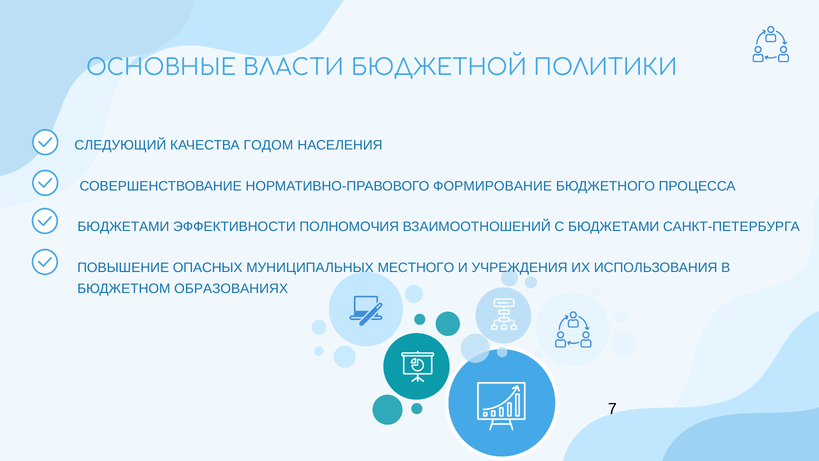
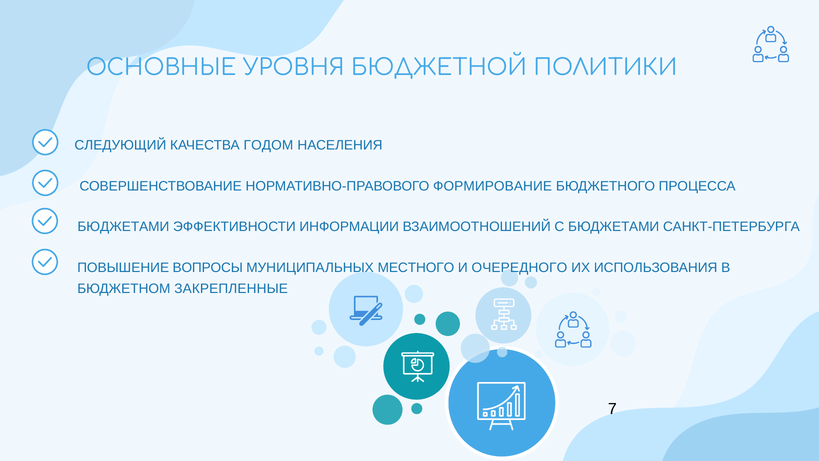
ВЛАСТИ: ВЛАСТИ -> УРОВНЯ
ПОЛНОМОЧИЯ: ПОЛНОМОЧИЯ -> ИНФОРМАЦИИ
ОПАСНЫХ: ОПАСНЫХ -> ВОПРОСЫ
УЧРЕЖДЕНИЯ: УЧРЕЖДЕНИЯ -> ОЧЕРЕДНОГО
ОБРАЗОВАНИЯХ: ОБРАЗОВАНИЯХ -> ЗАКРЕПЛЕННЫЕ
